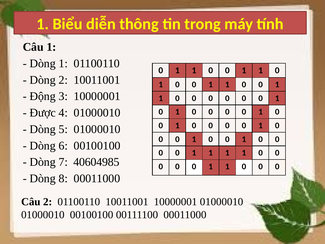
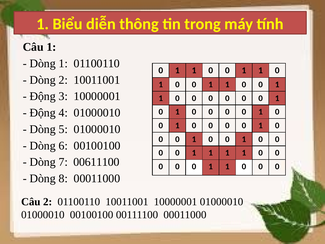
Được at (43, 113): Được -> Động
40604985: 40604985 -> 00611100
